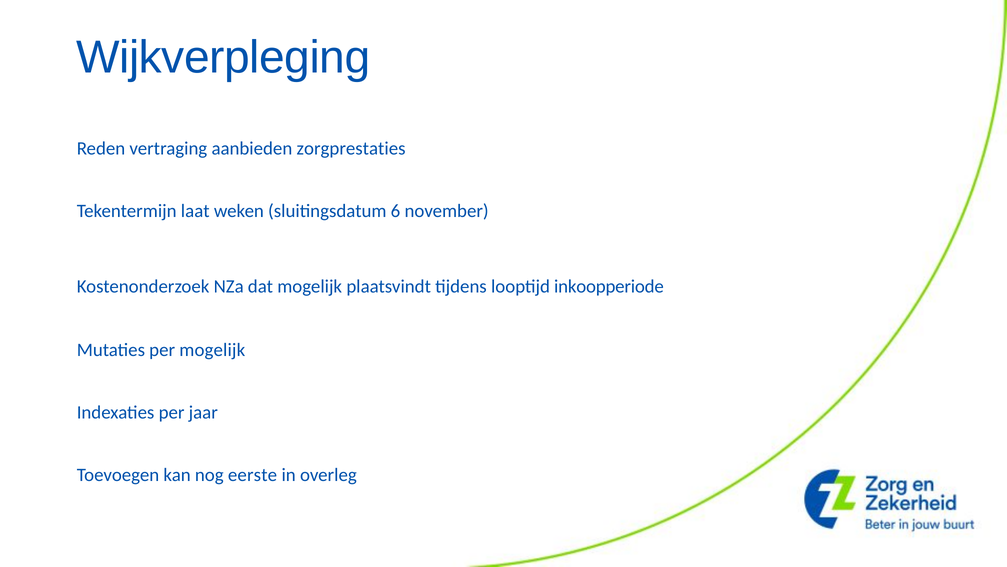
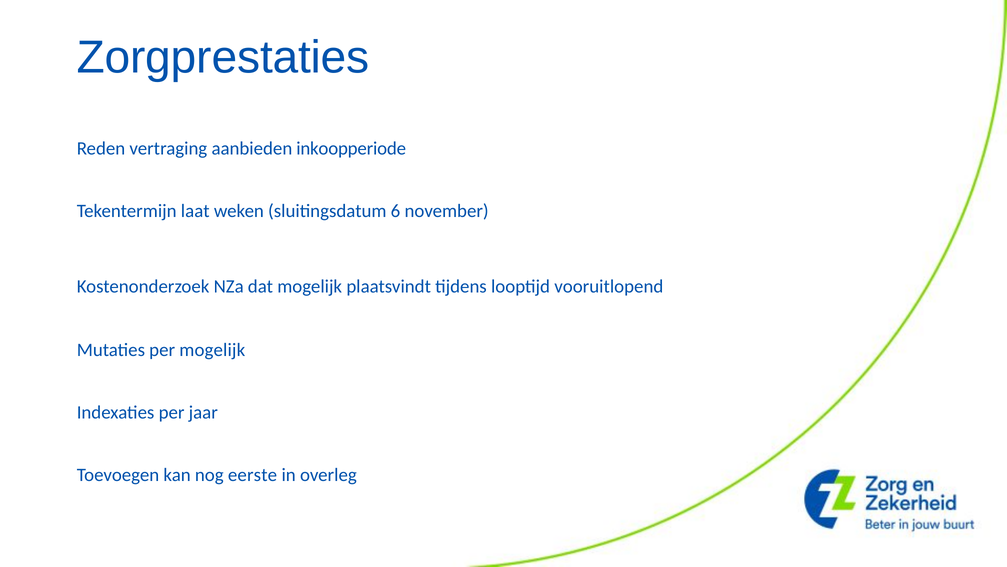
Wijkverpleging: Wijkverpleging -> Zorgprestaties
zorgprestaties: zorgprestaties -> inkoopperiode
inkoopperiode: inkoopperiode -> vooruitlopend
